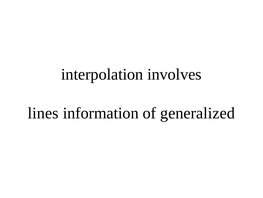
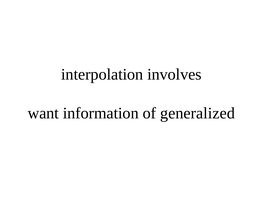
lines: lines -> want
